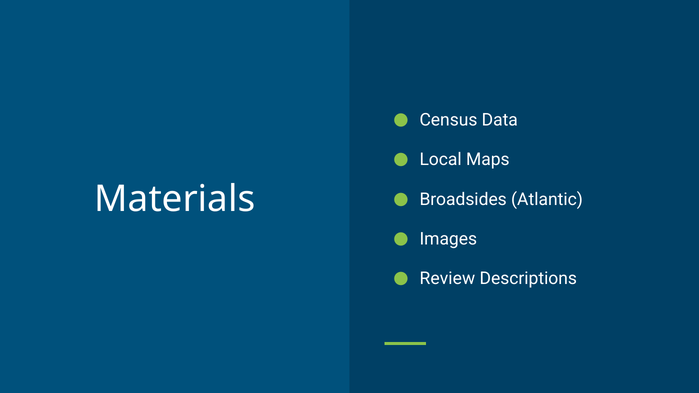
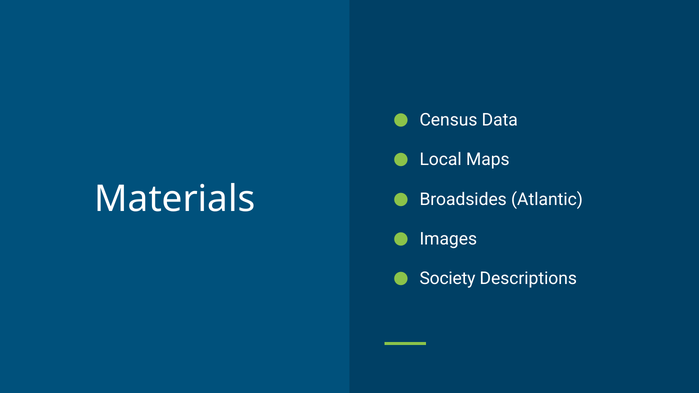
Review: Review -> Society
